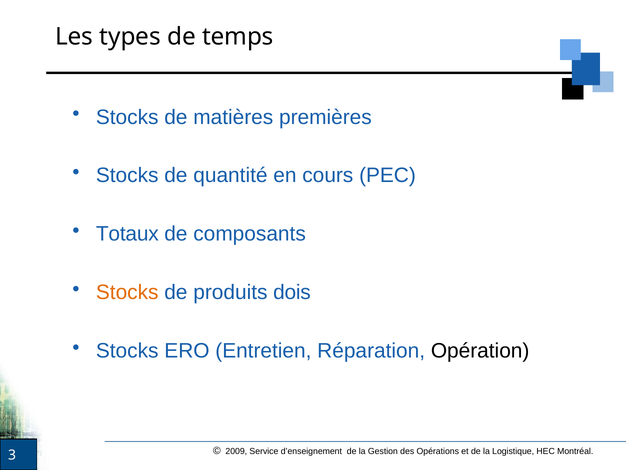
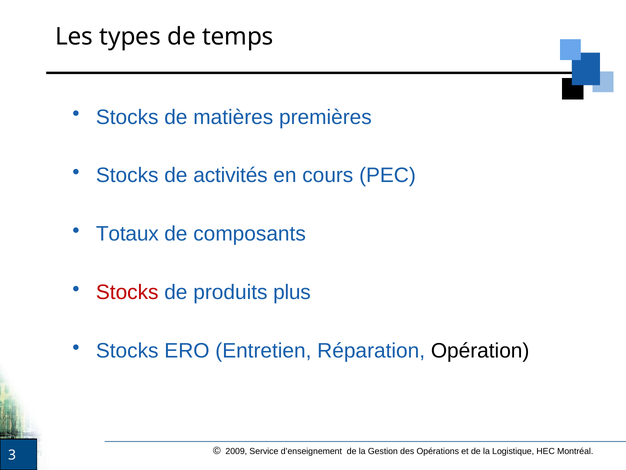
quantité: quantité -> activités
Stocks at (127, 292) colour: orange -> red
dois: dois -> plus
